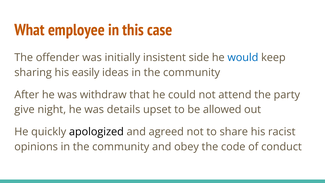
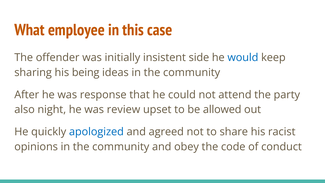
easily: easily -> being
withdraw: withdraw -> response
give: give -> also
details: details -> review
apologized colour: black -> blue
